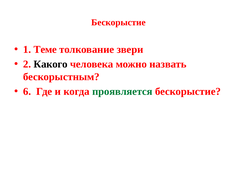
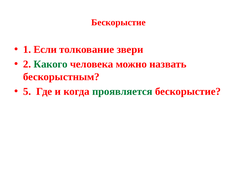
Теме: Теме -> Если
Какого colour: black -> green
6: 6 -> 5
